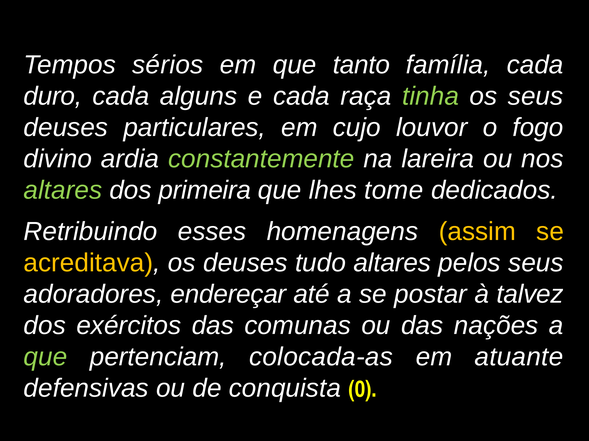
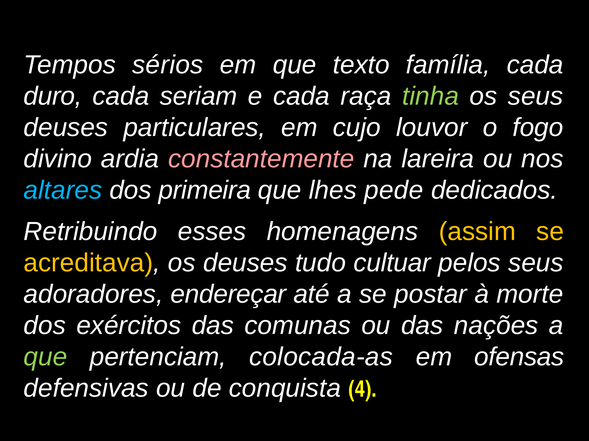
tanto: tanto -> texto
alguns: alguns -> seriam
constantemente colour: light green -> pink
altares at (63, 191) colour: light green -> light blue
tome: tome -> pede
tudo altares: altares -> cultuar
talvez: talvez -> morte
atuante: atuante -> ofensas
0: 0 -> 4
